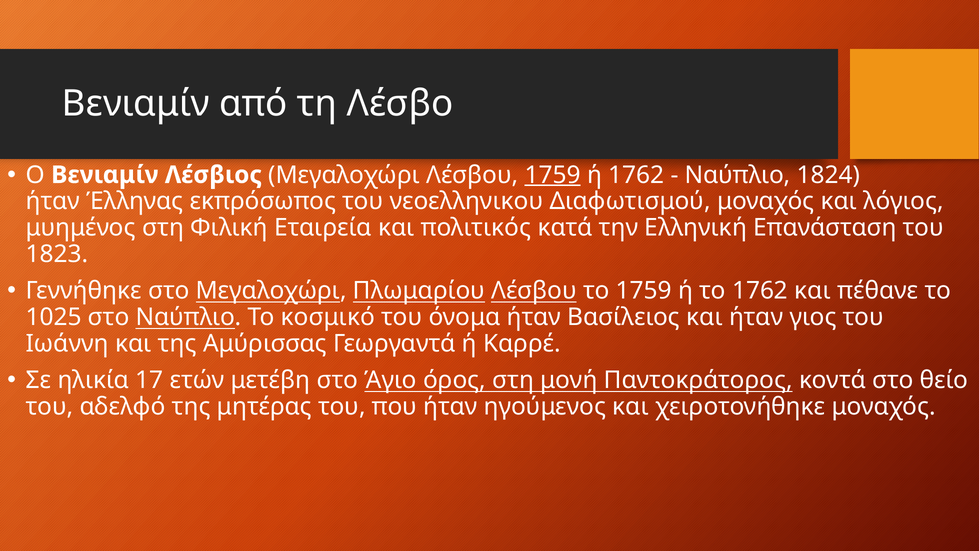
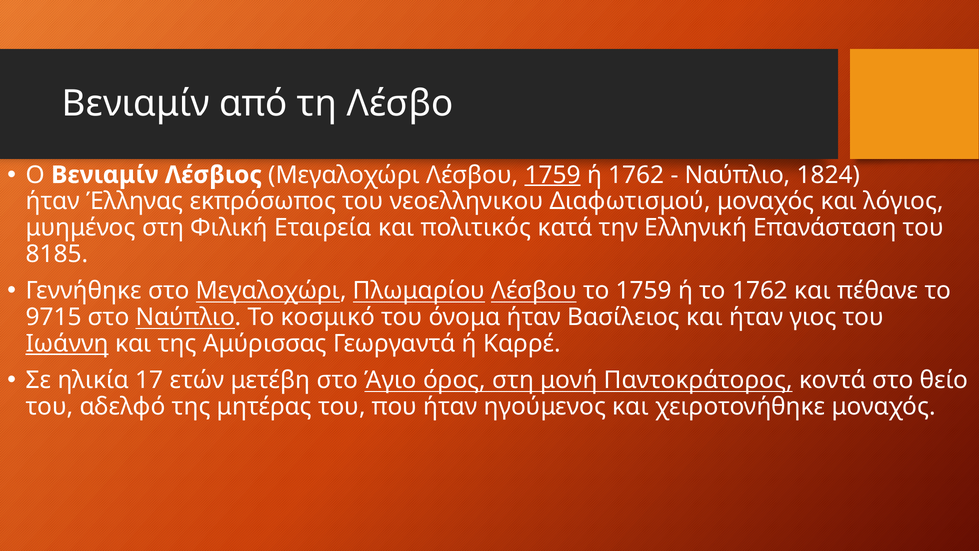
1823: 1823 -> 8185
1025: 1025 -> 9715
Ιωάννη underline: none -> present
